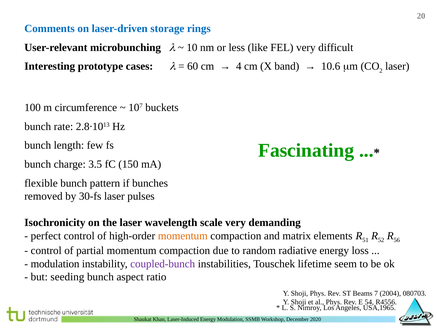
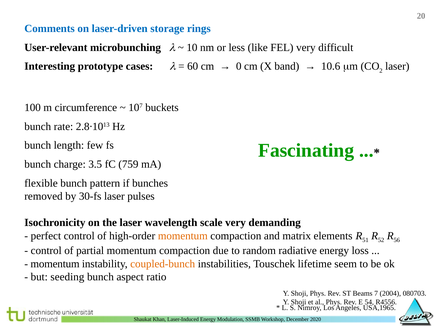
4: 4 -> 0
150: 150 -> 759
modulation at (55, 264): modulation -> momentum
coupled-bunch colour: purple -> orange
